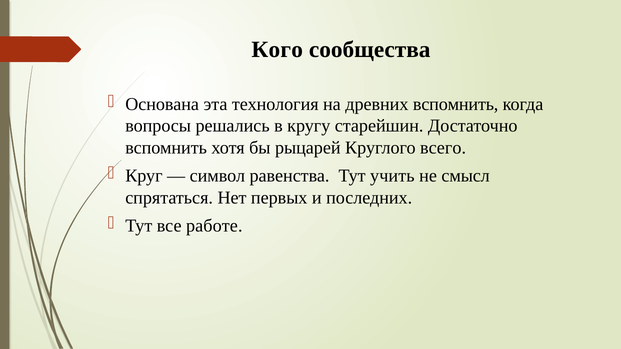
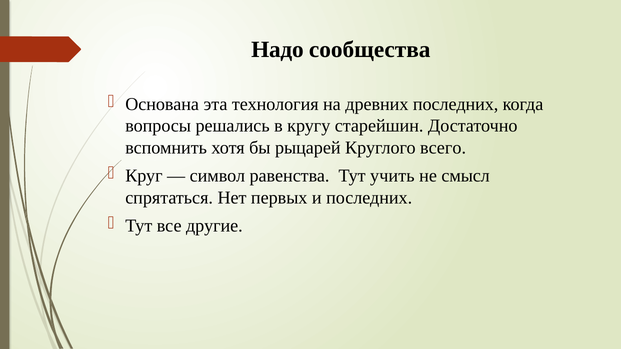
Кого: Кого -> Надо
древних вспомнить: вспомнить -> последних
работе: работе -> другие
